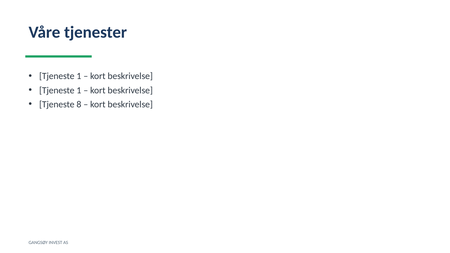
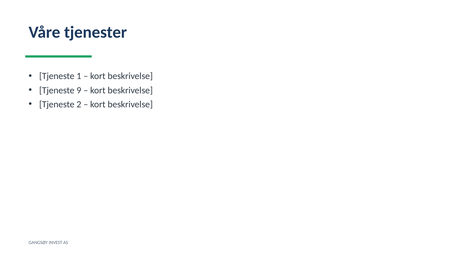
1 at (79, 90): 1 -> 9
8: 8 -> 2
